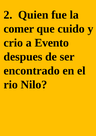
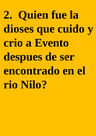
comer: comer -> dioses
